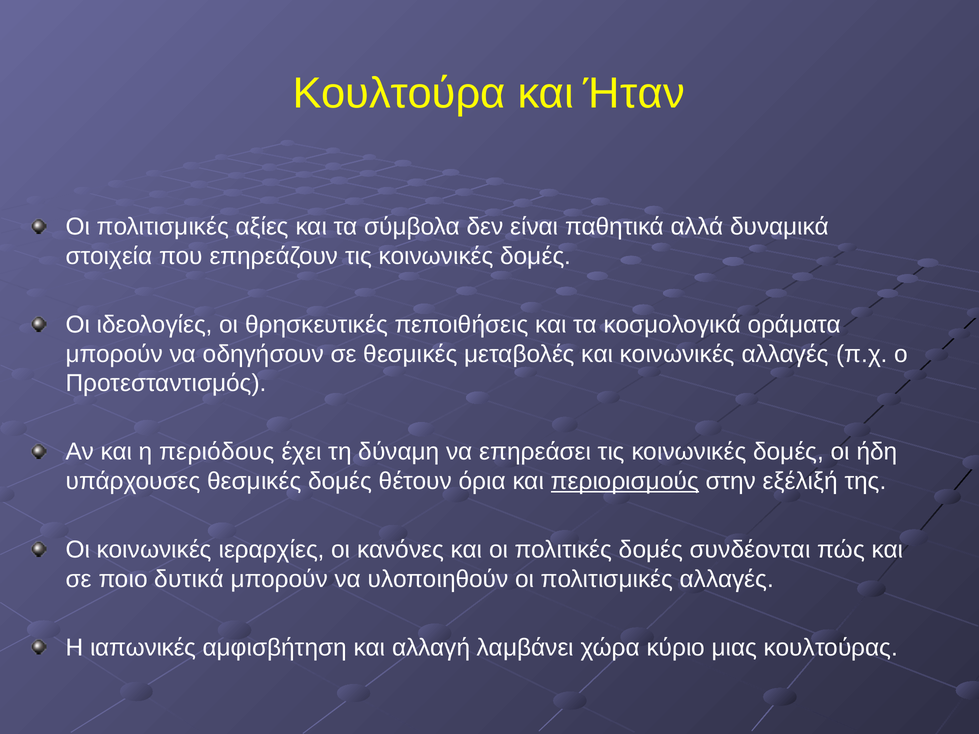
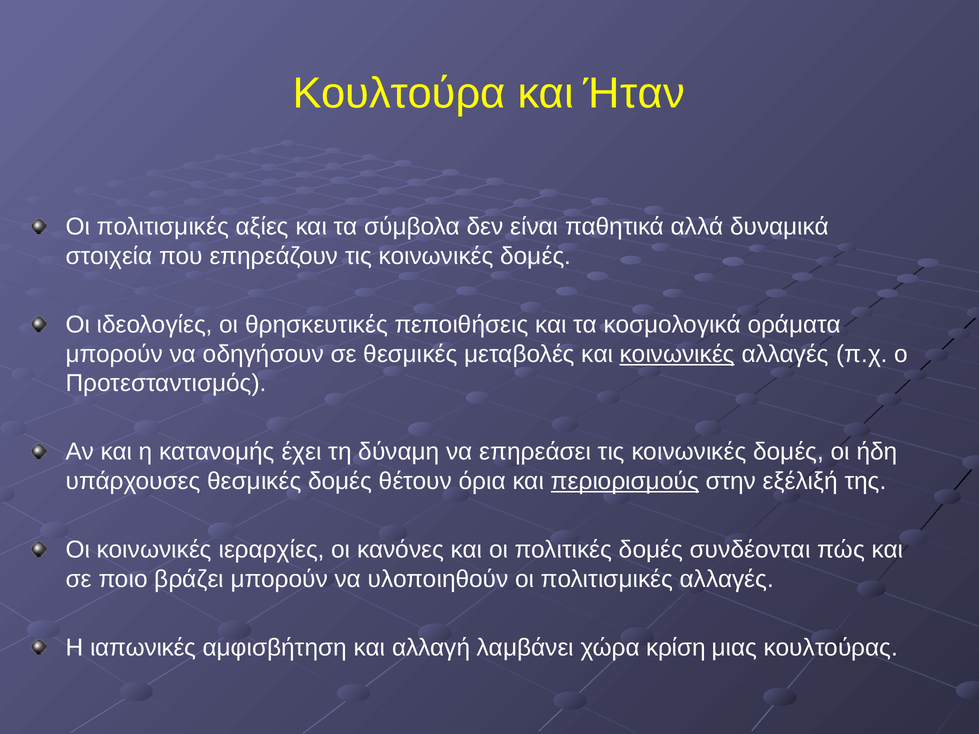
κοινωνικές at (677, 354) underline: none -> present
περιόδους: περιόδους -> κατανομής
δυτικά: δυτικά -> βράζει
κύριο: κύριο -> κρίση
